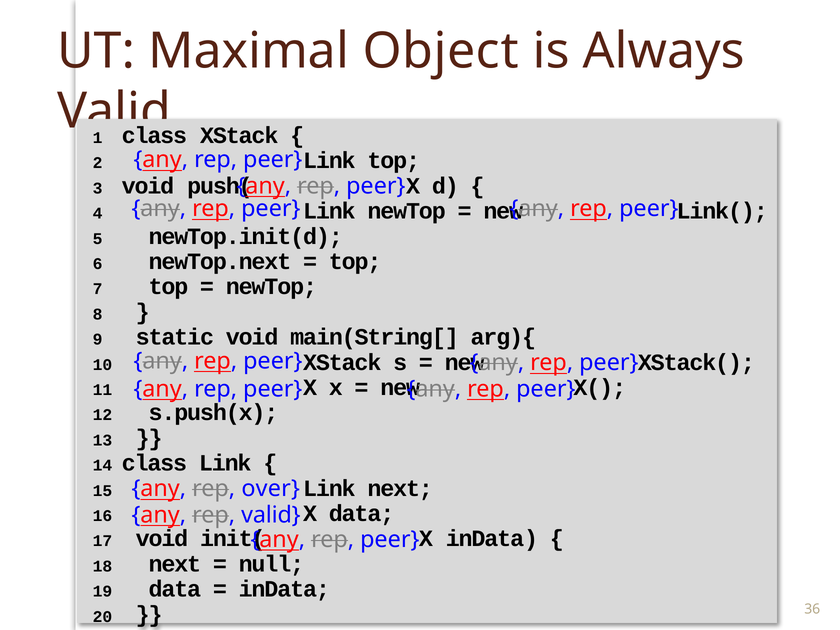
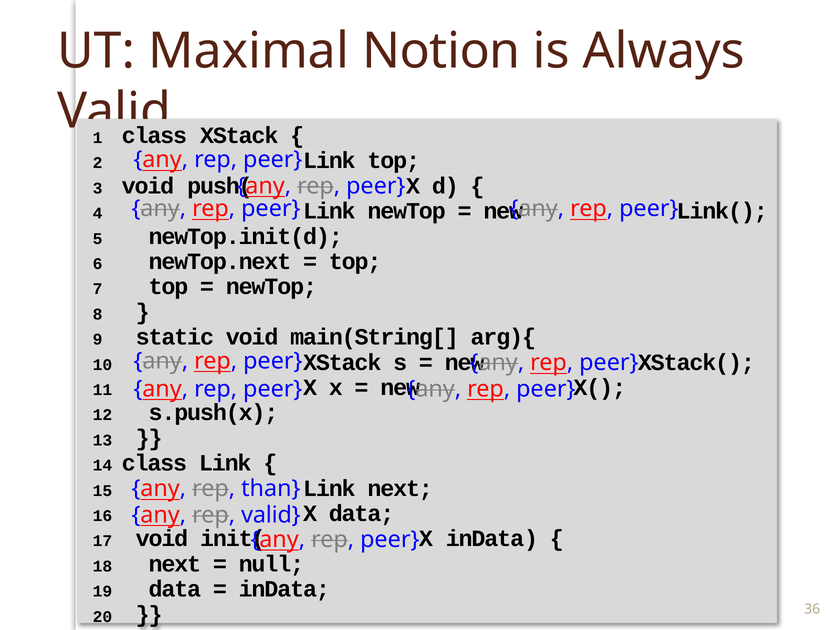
Object: Object -> Notion
over: over -> than
